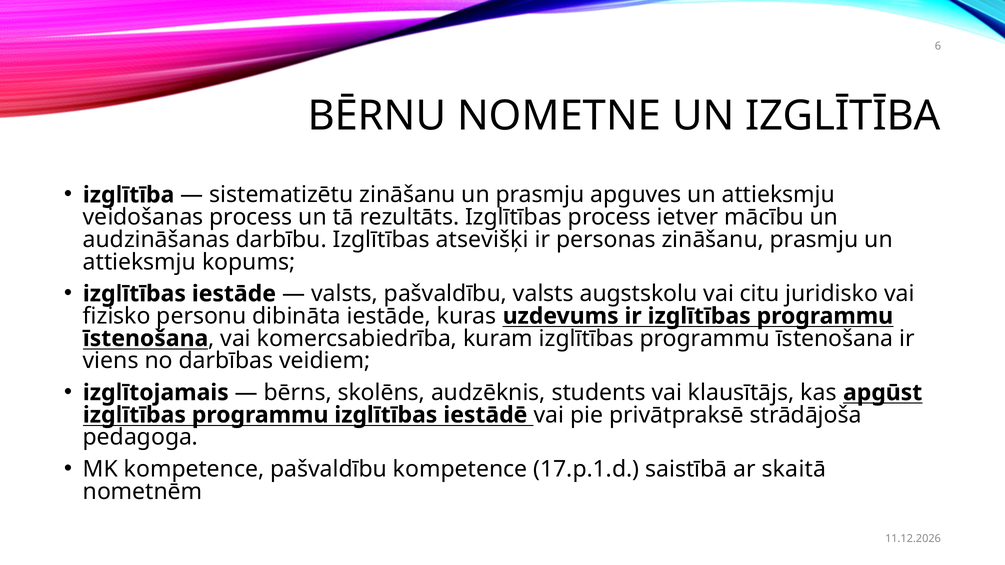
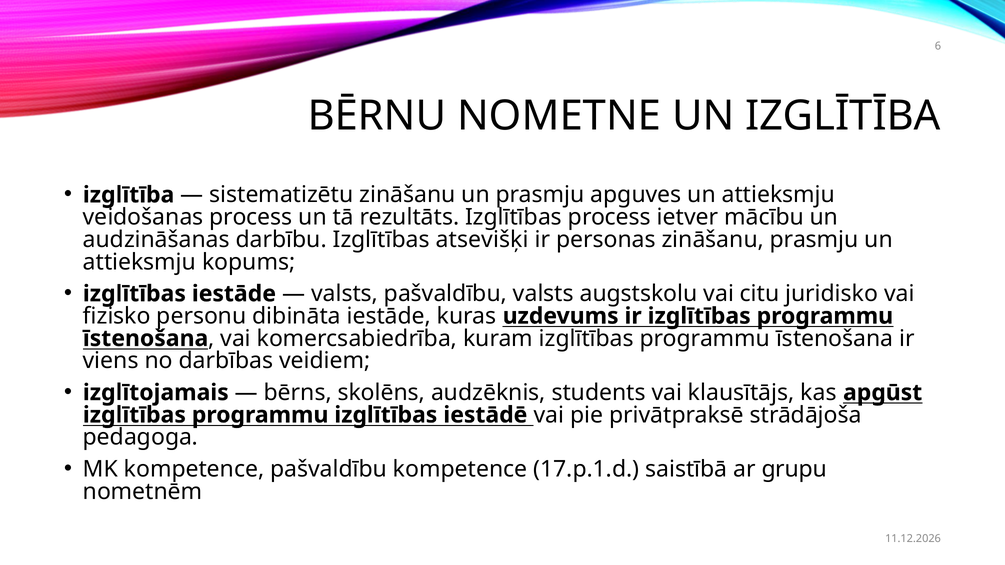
skaitā: skaitā -> grupu
